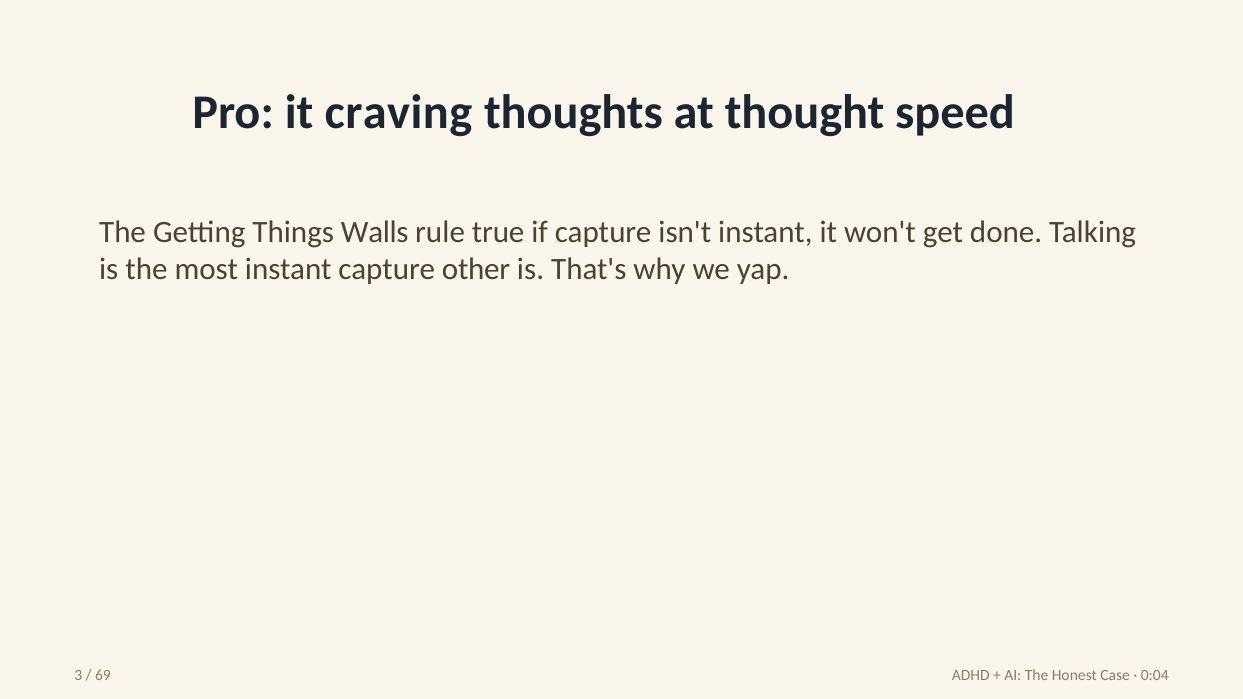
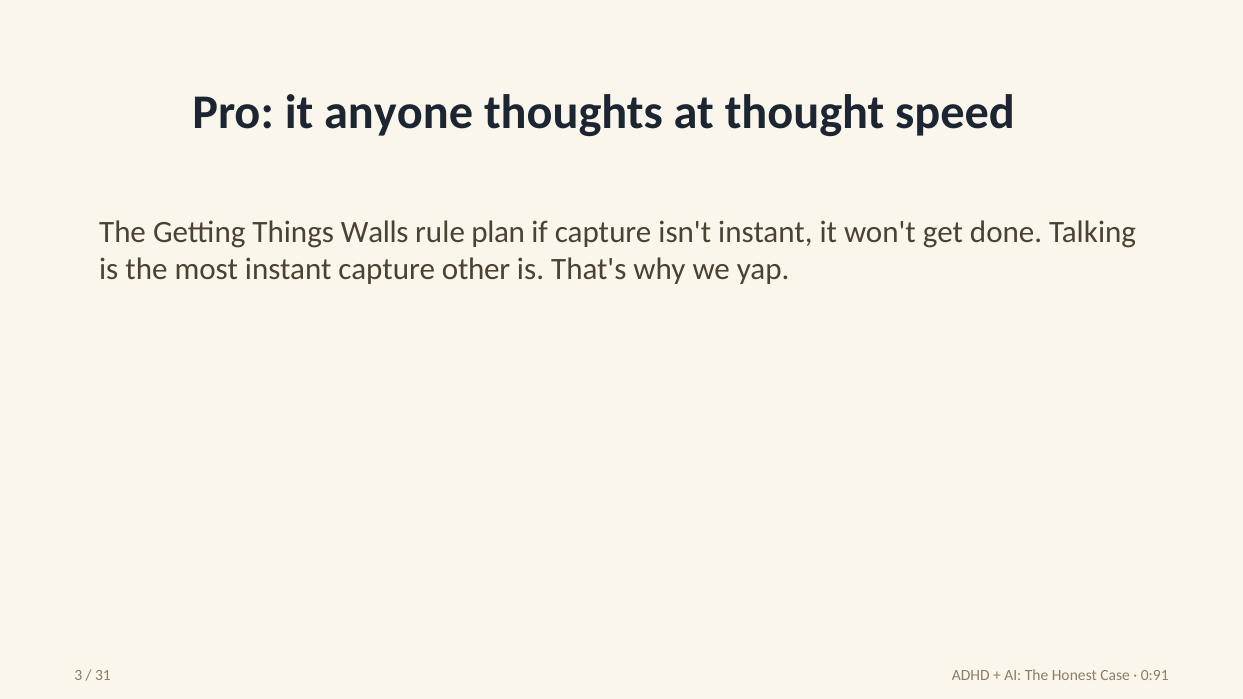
craving: craving -> anyone
true: true -> plan
69: 69 -> 31
0:04: 0:04 -> 0:91
